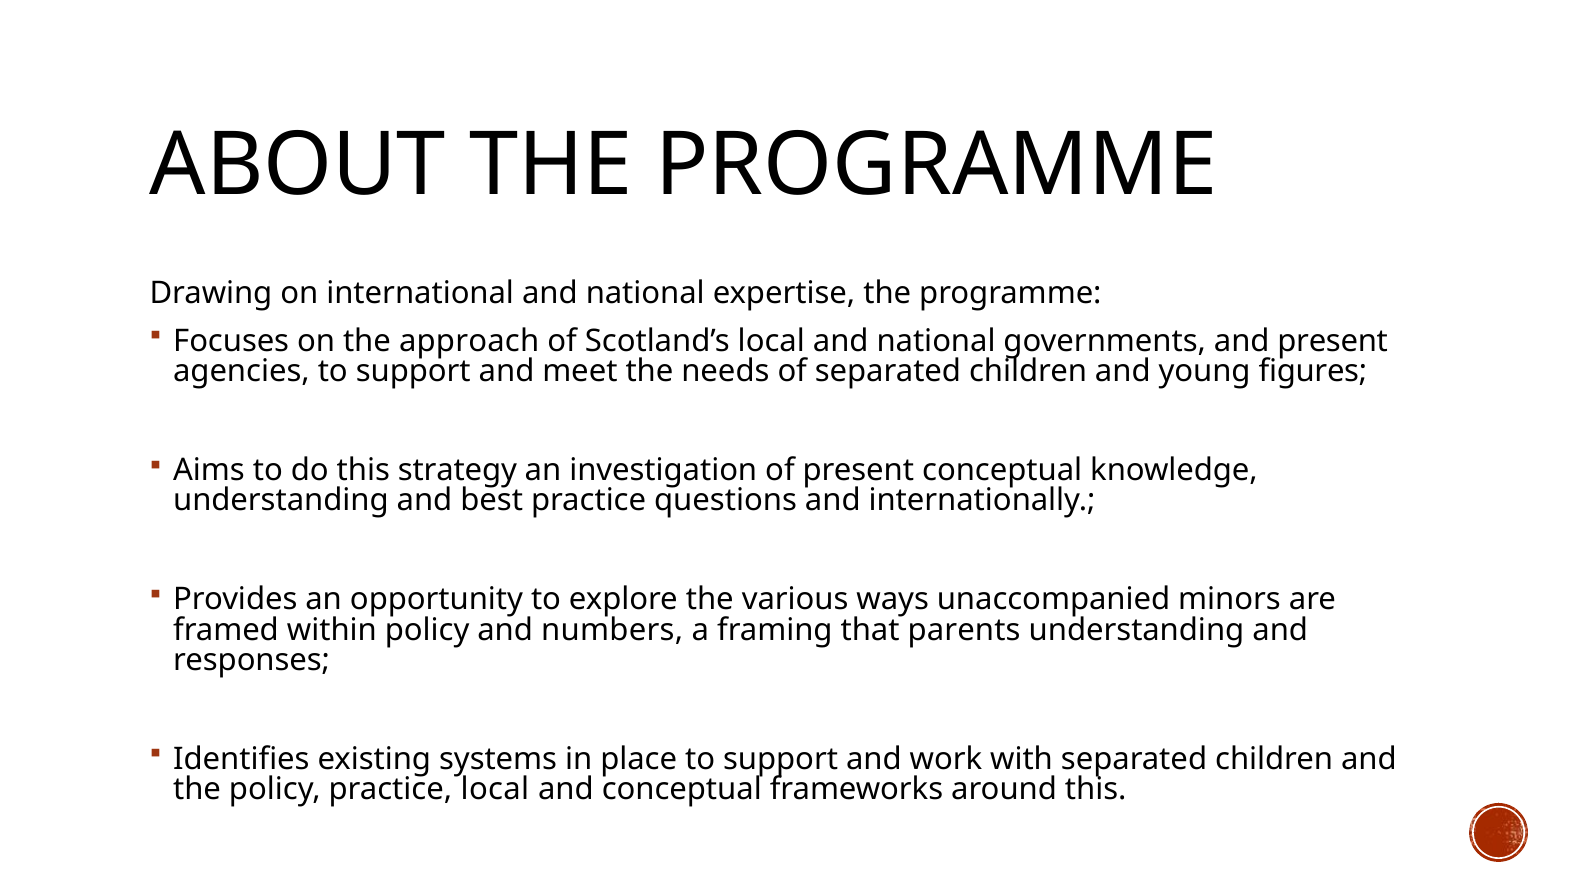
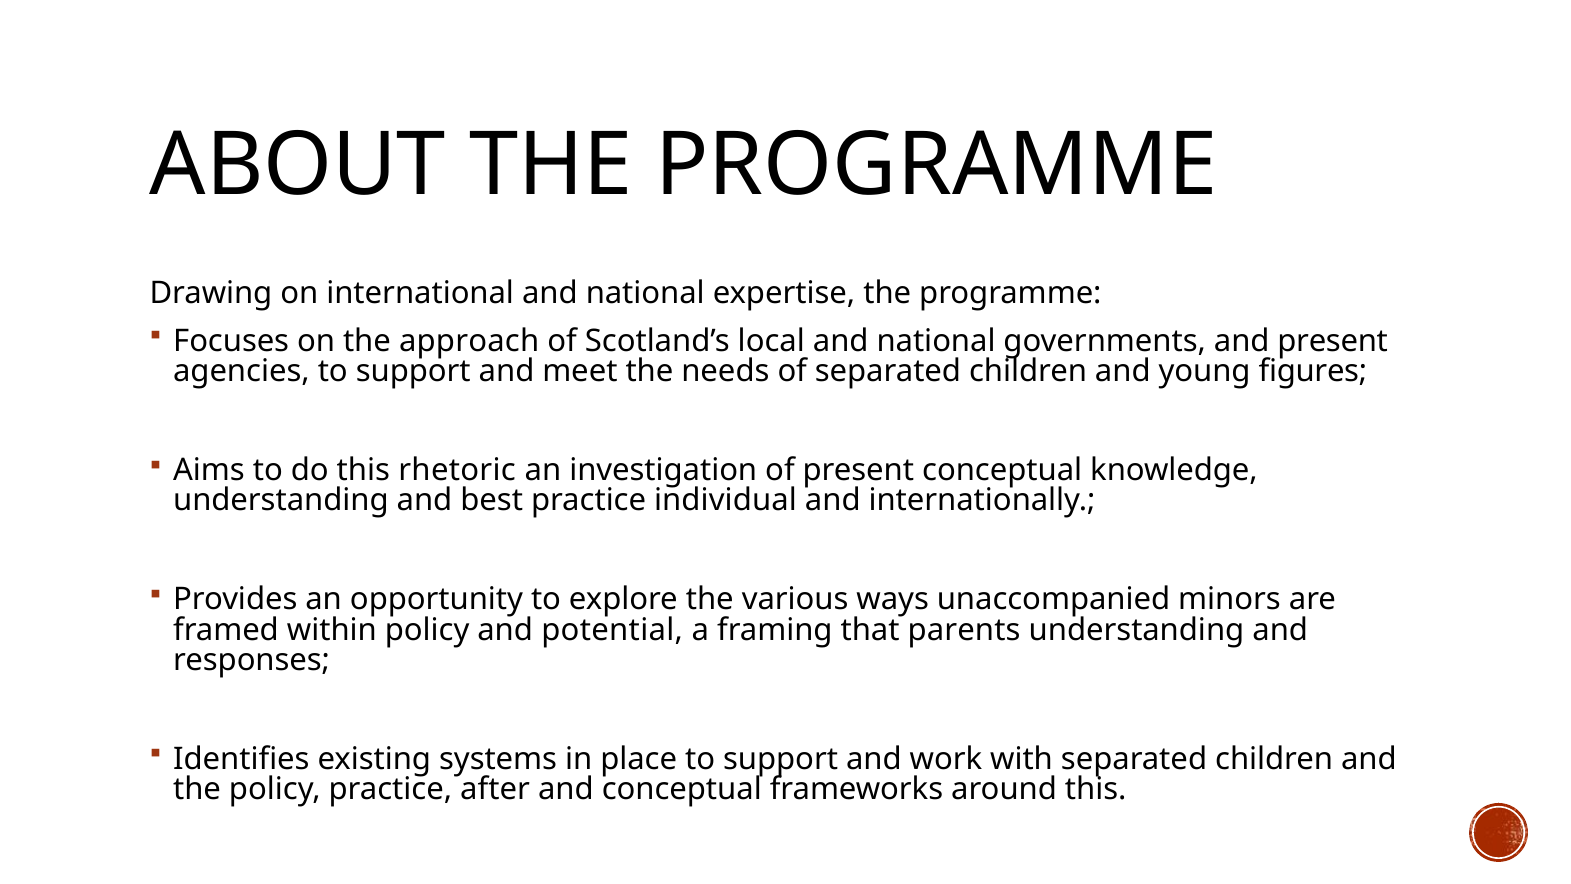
strategy: strategy -> rhetoric
questions: questions -> individual
numbers: numbers -> potential
practice local: local -> after
